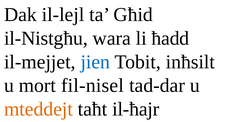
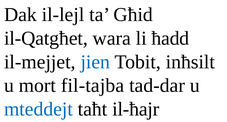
il-Nistgħu: il-Nistgħu -> il-Qatgħet
fil-nisel: fil-nisel -> fil-tajba
mteddejt colour: orange -> blue
